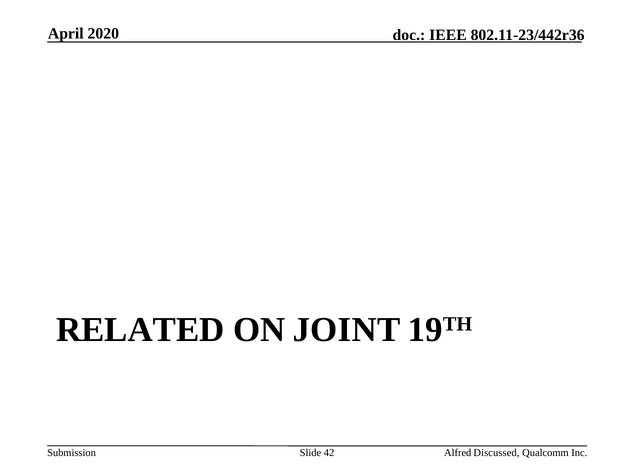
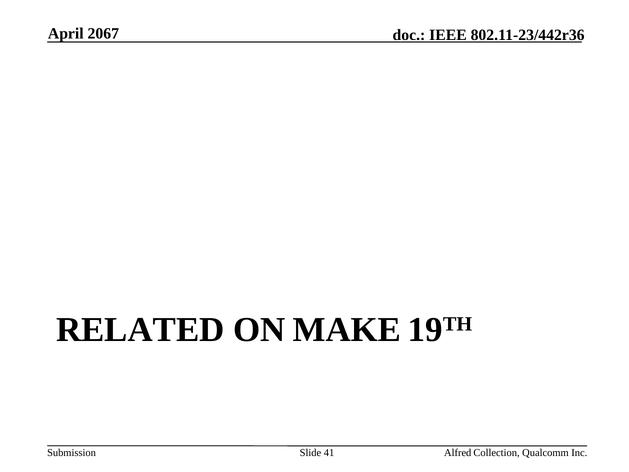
2020: 2020 -> 2067
JOINT: JOINT -> MAKE
42: 42 -> 41
Discussed: Discussed -> Collection
